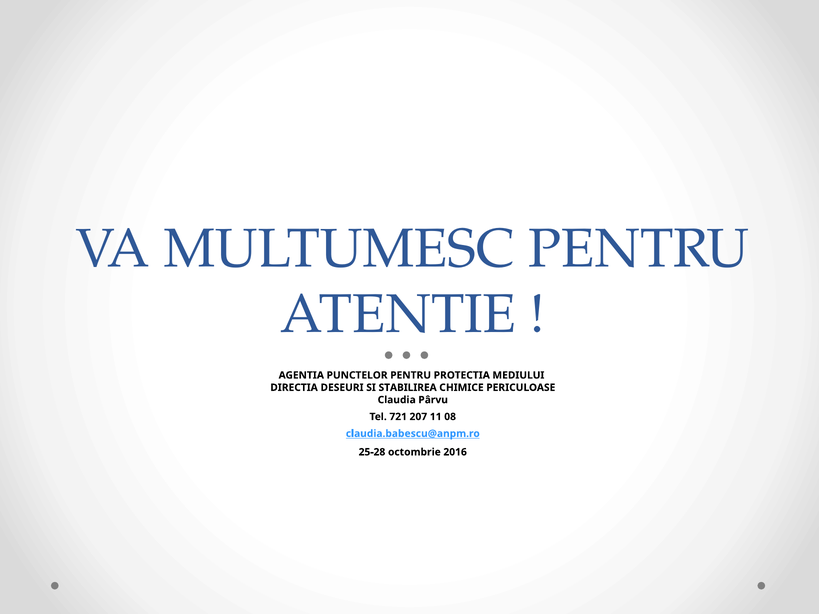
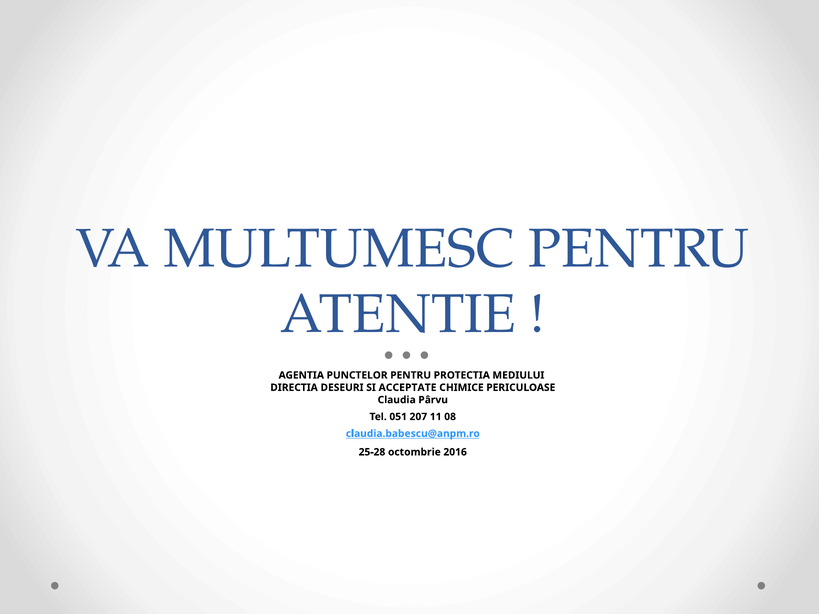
STABILIREA: STABILIREA -> ACCEPTATE
721: 721 -> 051
